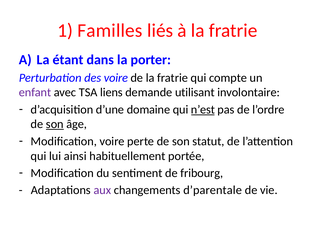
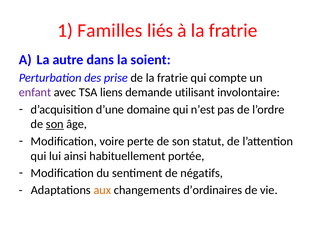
étant: étant -> autre
porter: porter -> soient
des voire: voire -> prise
n’est underline: present -> none
fribourg: fribourg -> négatifs
aux colour: purple -> orange
d’parentale: d’parentale -> d’ordinaires
